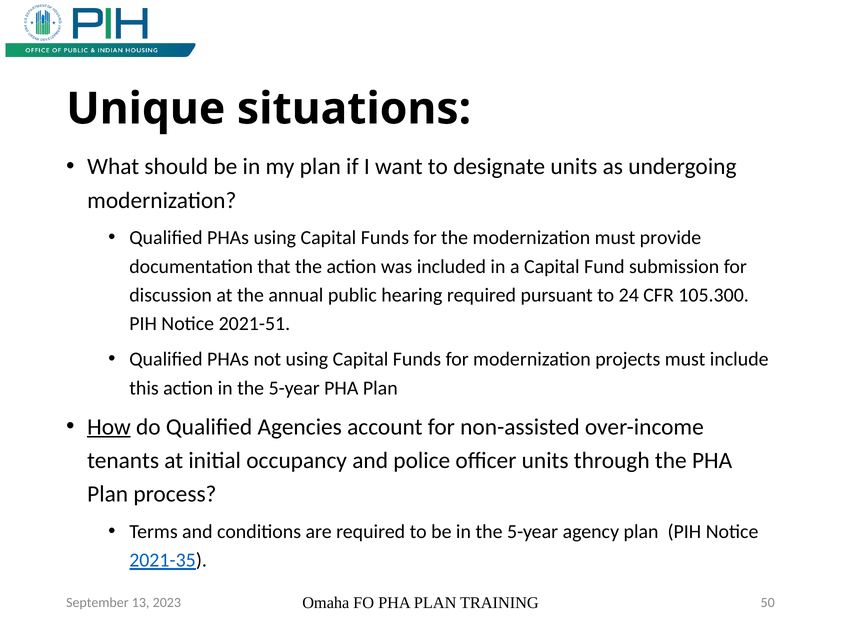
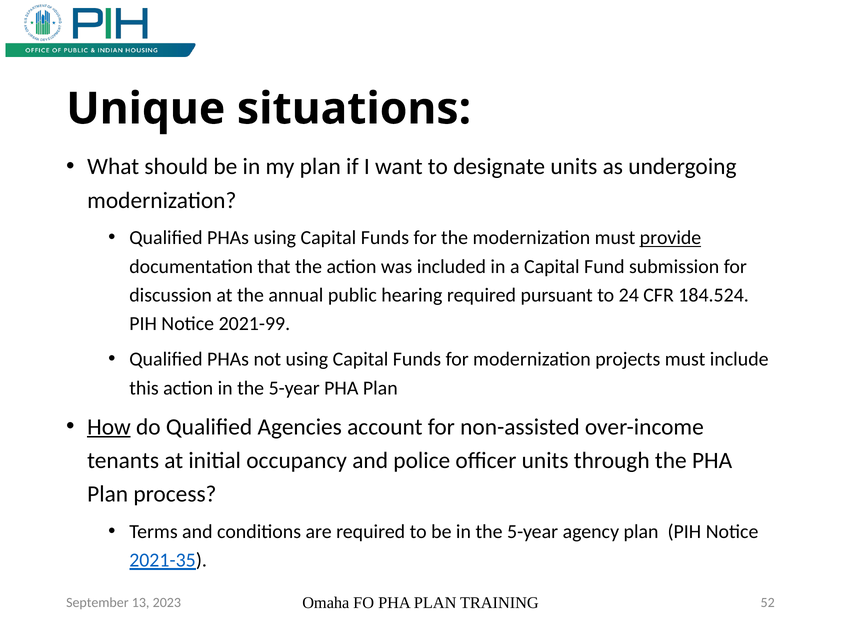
provide underline: none -> present
105.300: 105.300 -> 184.524
2021-51: 2021-51 -> 2021-99
50: 50 -> 52
